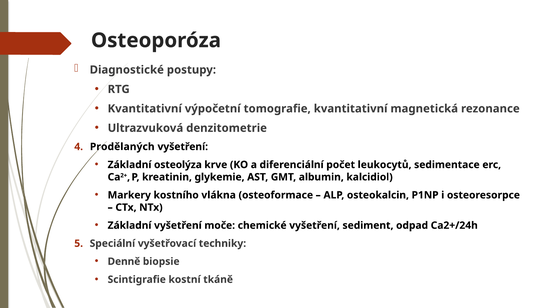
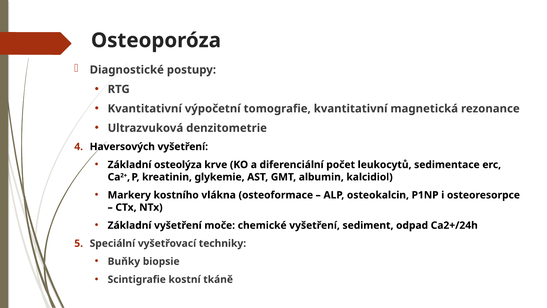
Prodělaných: Prodělaných -> Haversových
Denně: Denně -> Buňky
